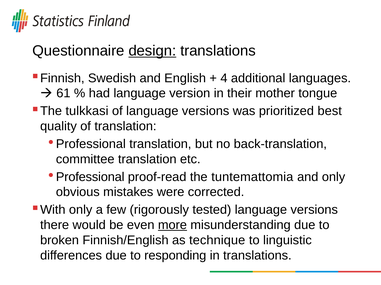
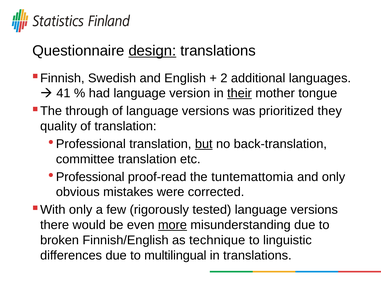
4: 4 -> 2
61: 61 -> 41
their underline: none -> present
tulkkasi: tulkkasi -> through
best: best -> they
but underline: none -> present
responding: responding -> multilingual
